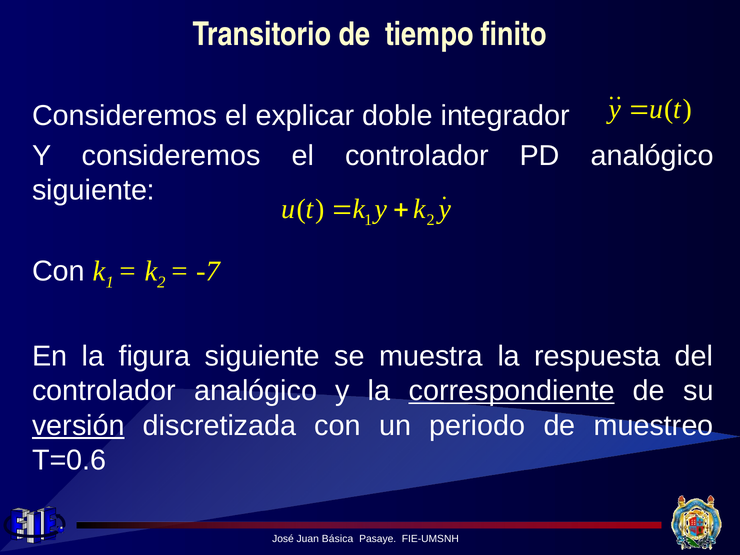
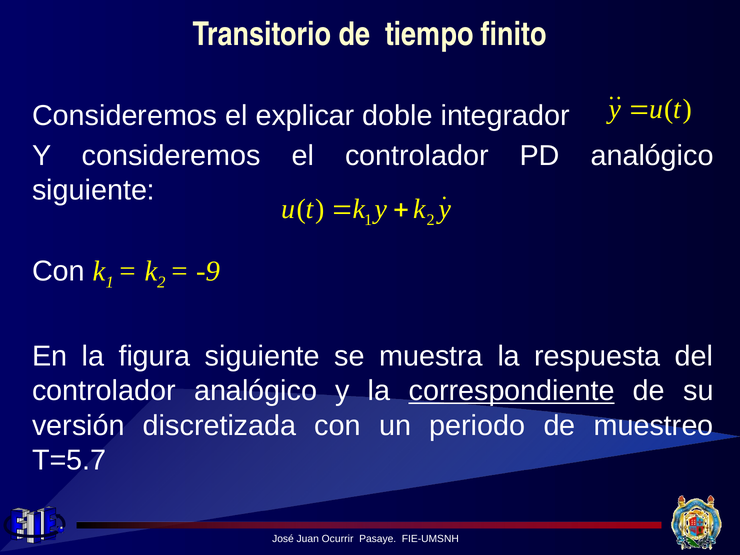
-7: -7 -> -9
versión underline: present -> none
T=0.6: T=0.6 -> T=5.7
Básica: Básica -> Ocurrir
